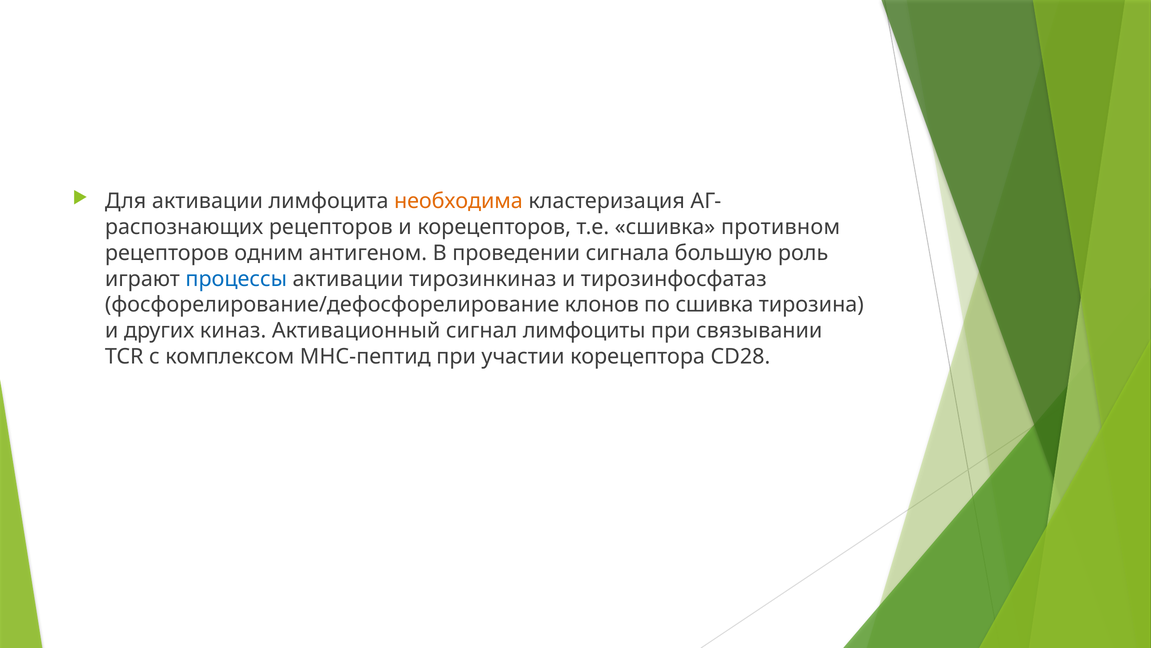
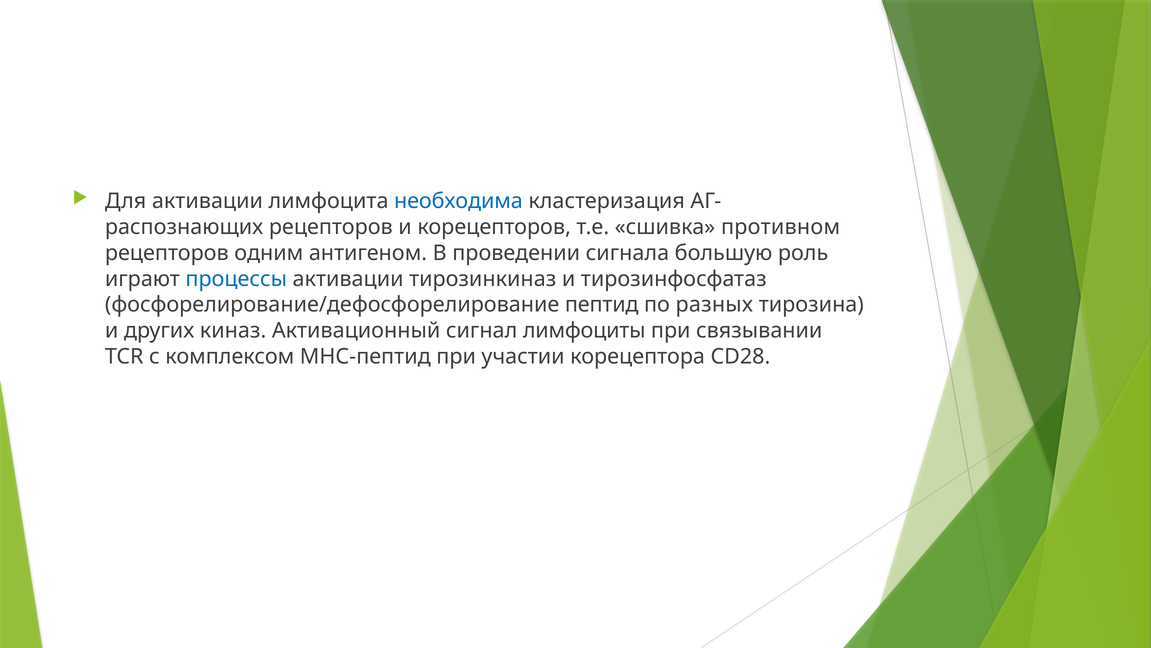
необходима colour: orange -> blue
клонов: клонов -> пептид
по сшивка: сшивка -> разных
